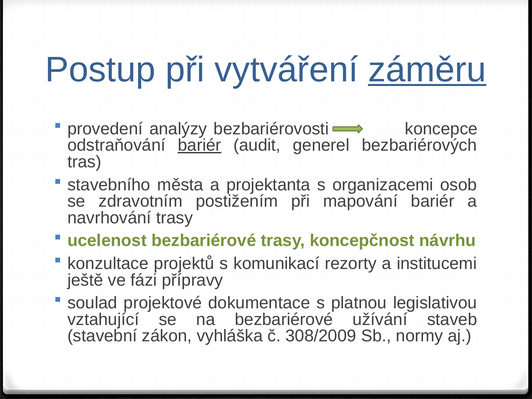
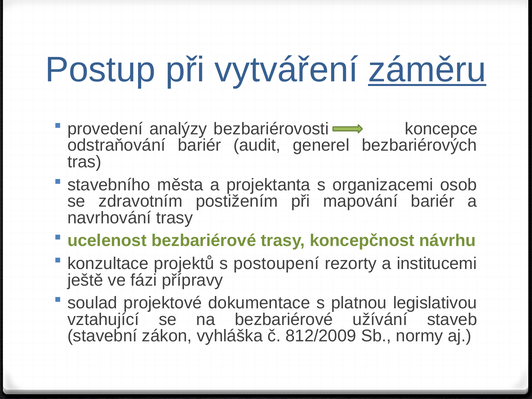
bariér at (199, 145) underline: present -> none
komunikací: komunikací -> postoupení
308/2009: 308/2009 -> 812/2009
